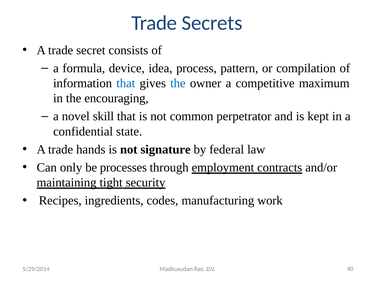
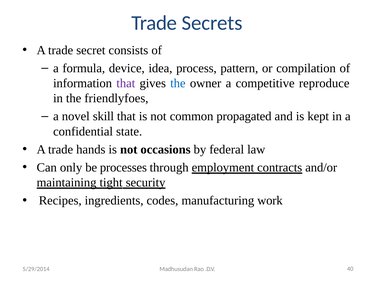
that at (126, 83) colour: blue -> purple
maximum: maximum -> reproduce
encouraging: encouraging -> friendlyfoes
perpetrator: perpetrator -> propagated
signature: signature -> occasions
